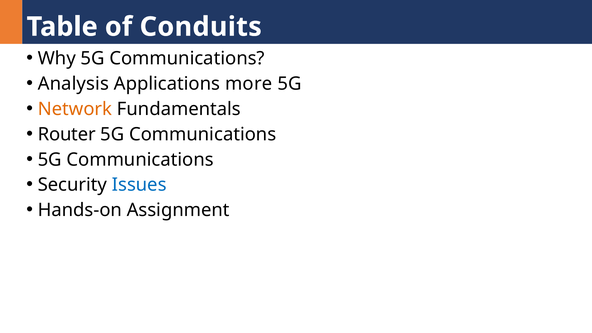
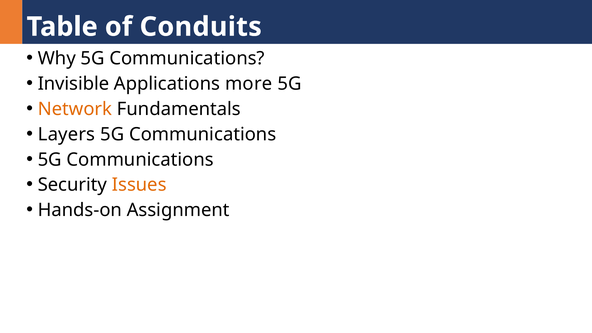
Analysis: Analysis -> Invisible
Router: Router -> Layers
Issues colour: blue -> orange
